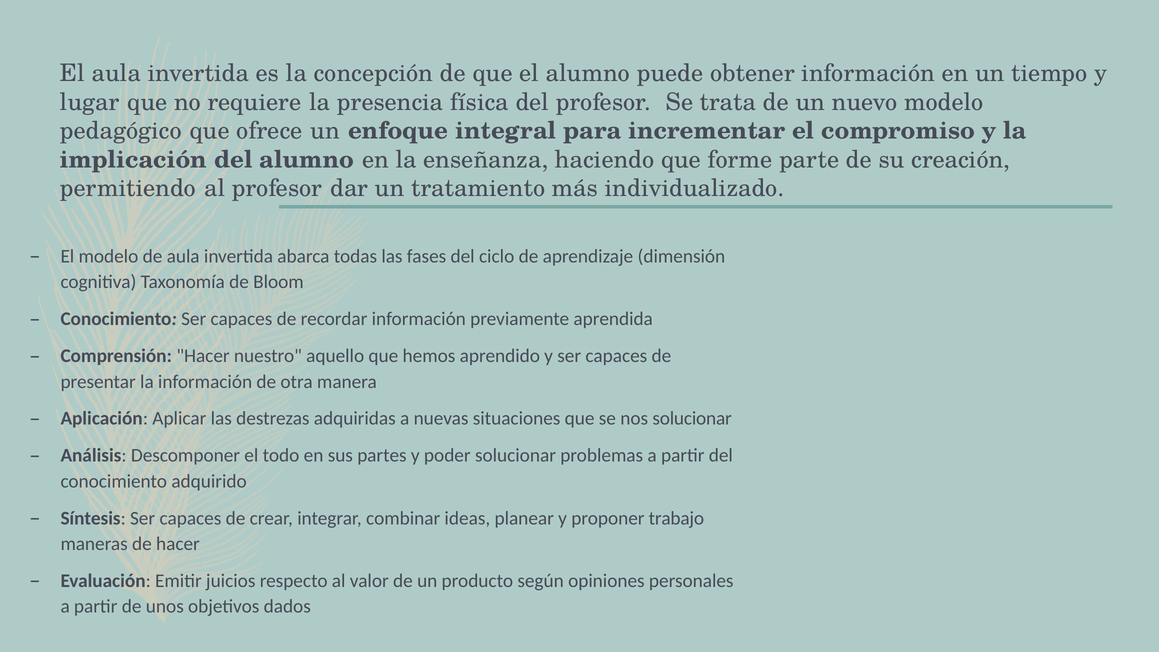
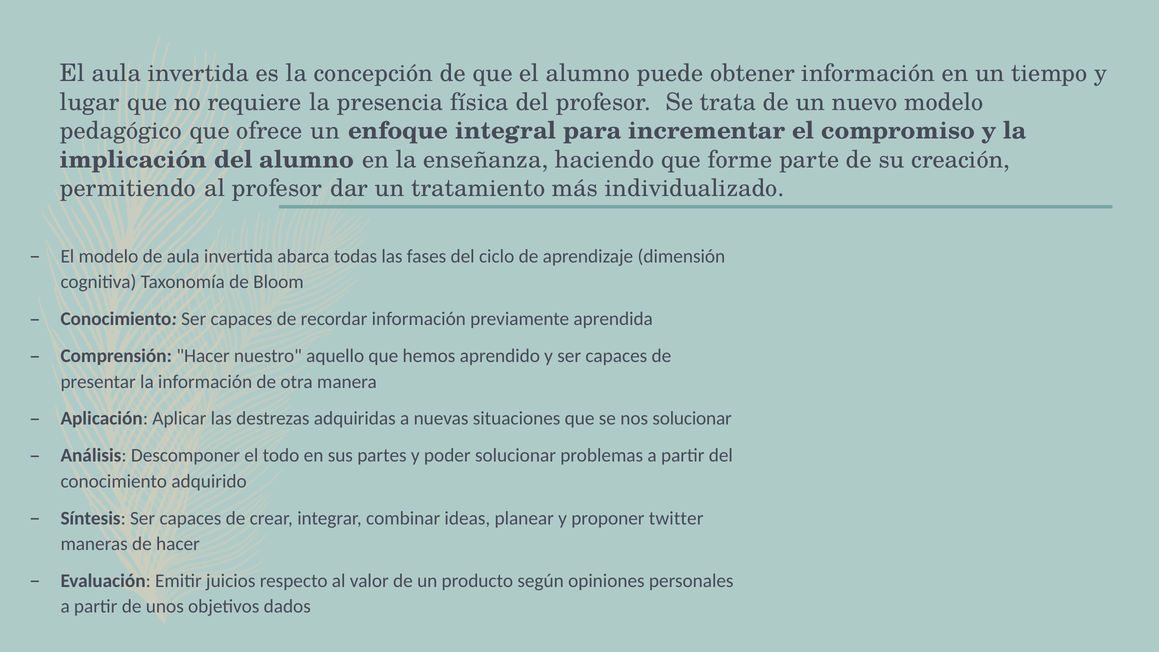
trabajo: trabajo -> twitter
